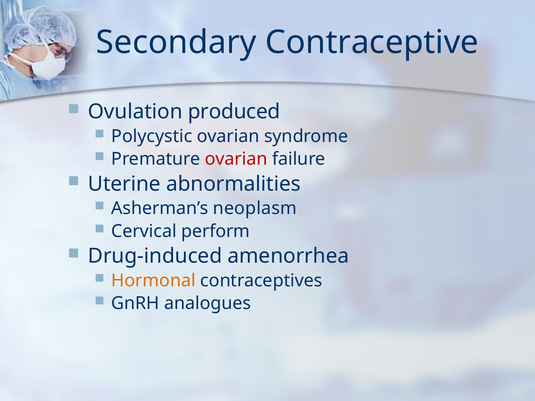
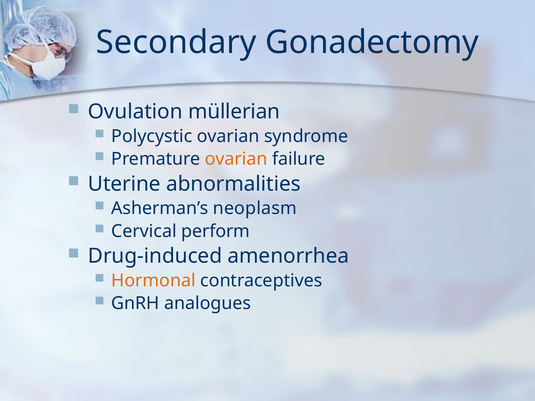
Contraceptive: Contraceptive -> Gonadectomy
produced: produced -> müllerian
ovarian at (236, 159) colour: red -> orange
